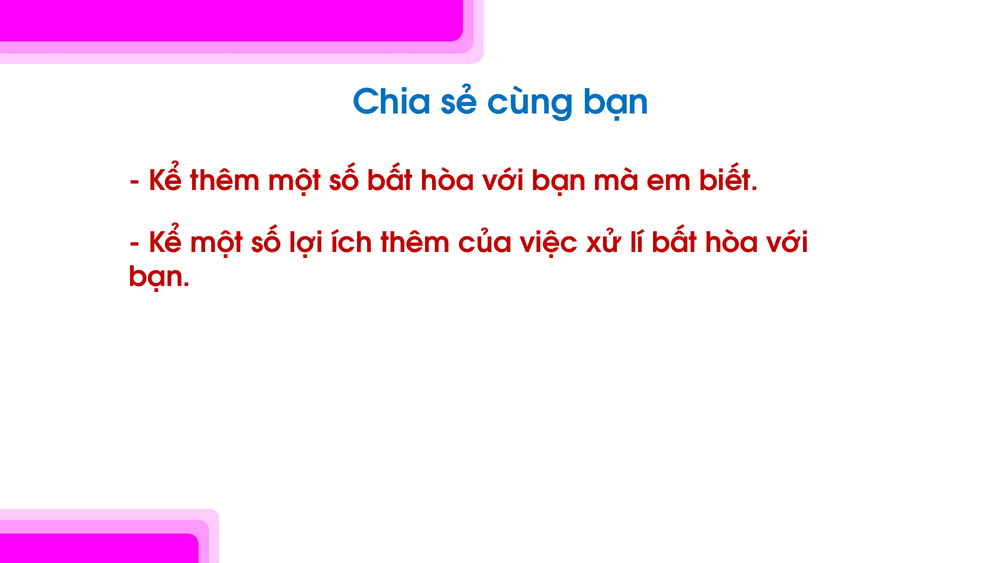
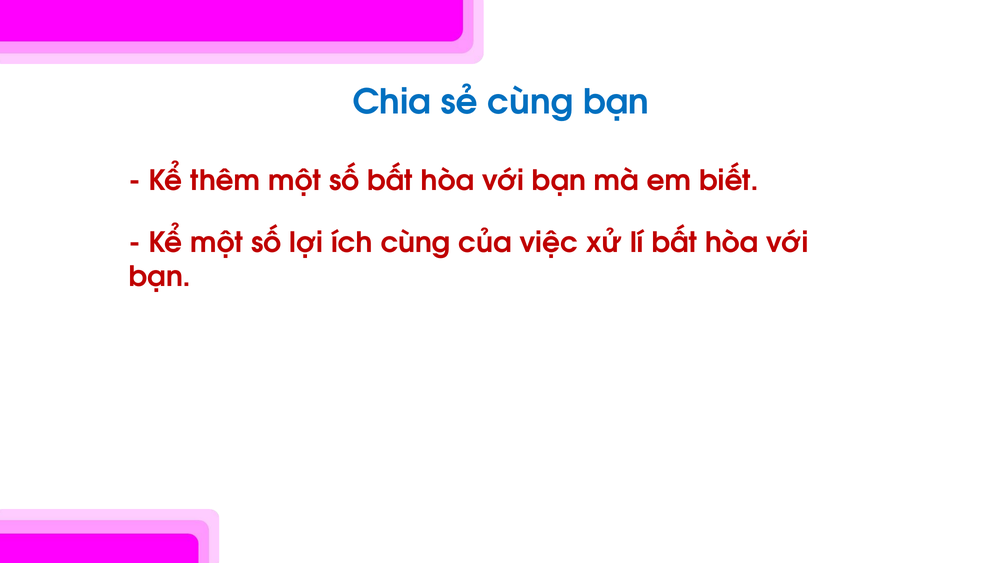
ích thêm: thêm -> cùng
